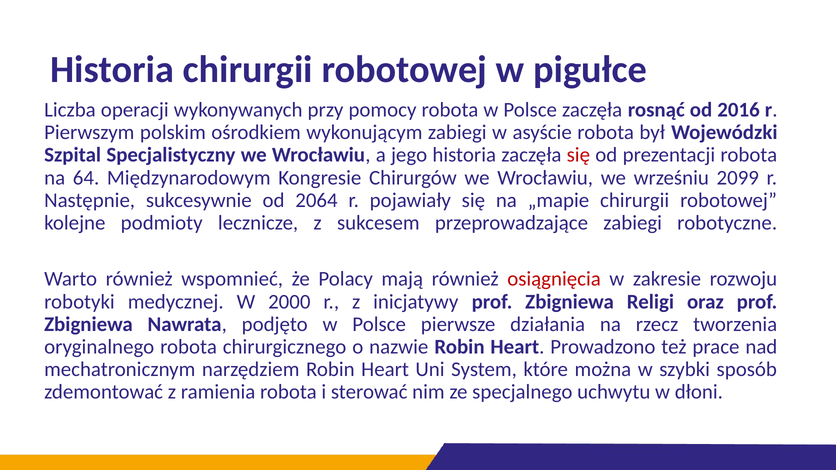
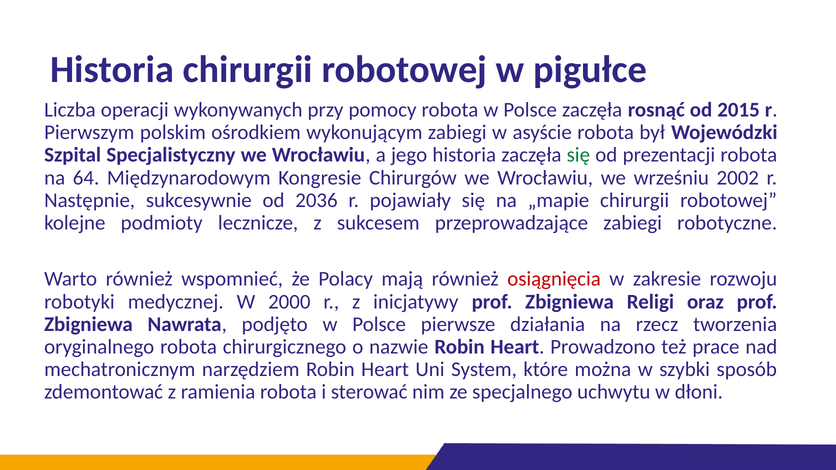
2016: 2016 -> 2015
się at (578, 155) colour: red -> green
2099: 2099 -> 2002
2064: 2064 -> 2036
